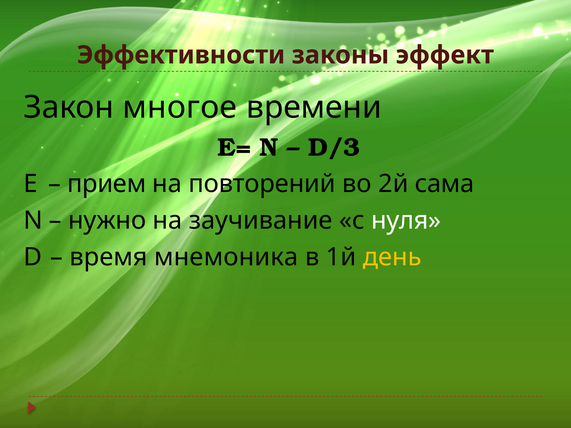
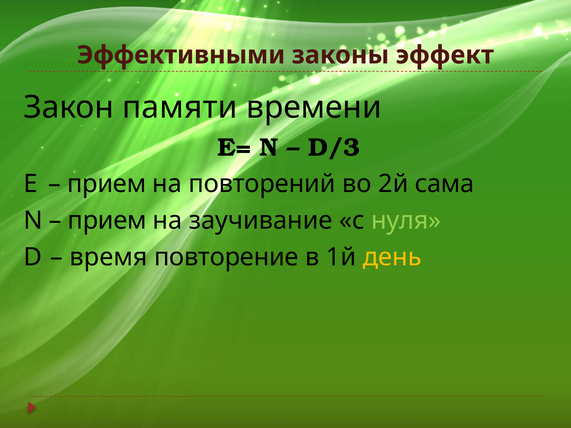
Эффективности: Эффективности -> Эффективными
многое: многое -> памяти
нужно at (107, 221): нужно -> прием
нуля colour: white -> light green
мнемоника: мнемоника -> повторение
